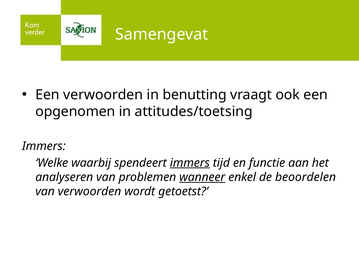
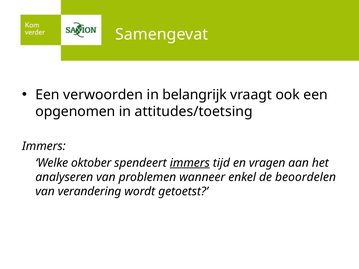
benutting: benutting -> belangrijk
waarbij: waarbij -> oktober
functie: functie -> vragen
wanneer underline: present -> none
van verwoorden: verwoorden -> verandering
